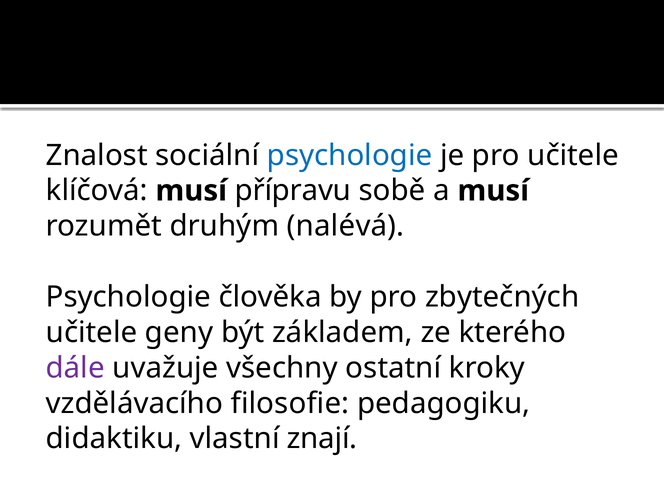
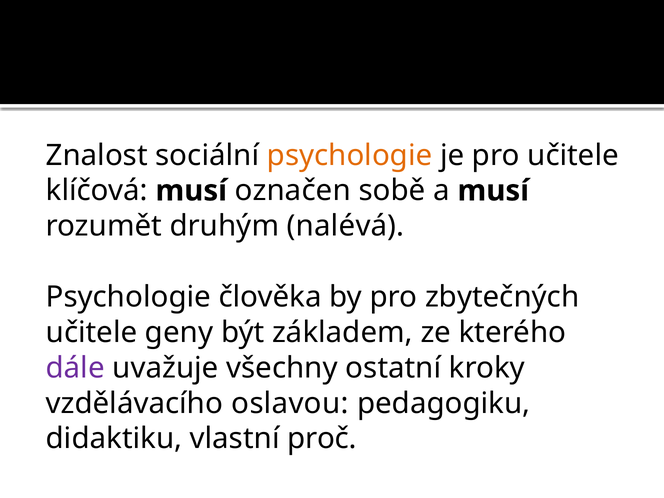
psychologie at (350, 155) colour: blue -> orange
přípravu: přípravu -> označen
filosofie: filosofie -> oslavou
znají: znají -> proč
